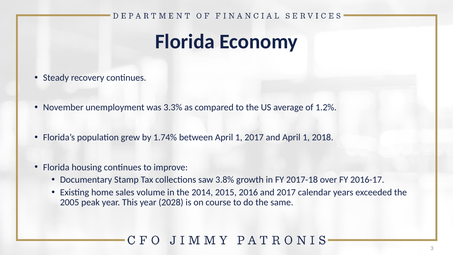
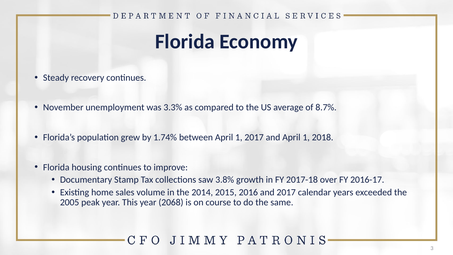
1.2%: 1.2% -> 8.7%
2028: 2028 -> 2068
